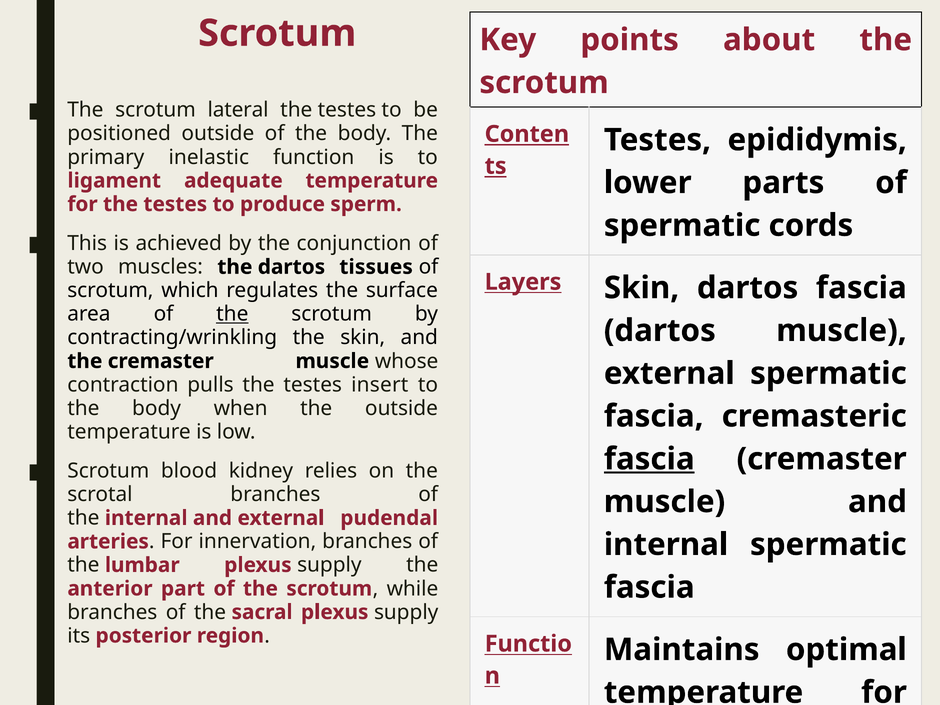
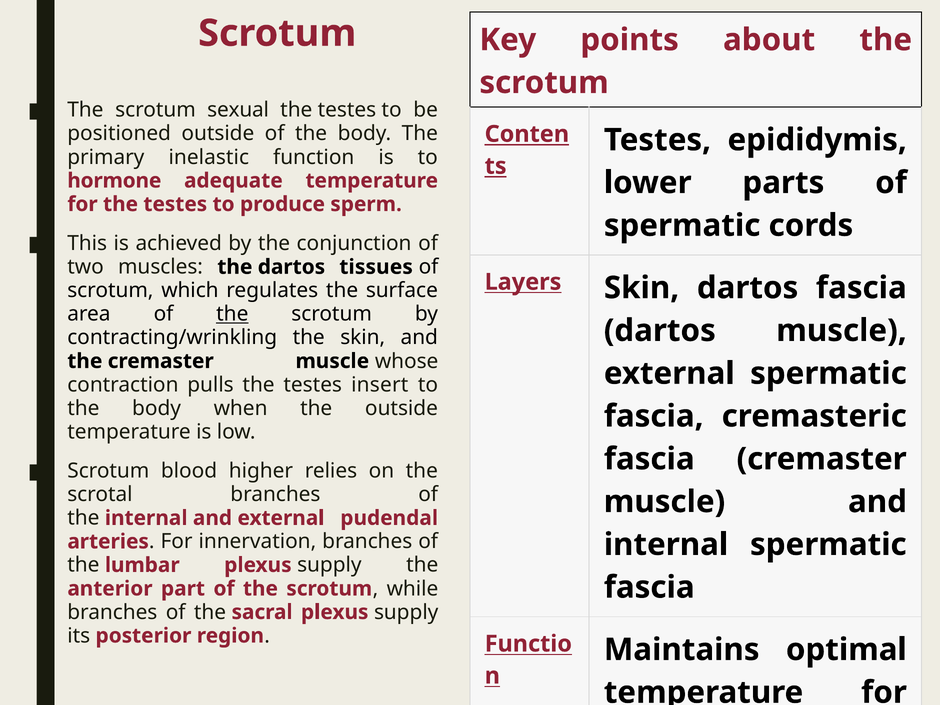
lateral: lateral -> sexual
ligament: ligament -> hormone
fascia at (649, 459) underline: present -> none
kidney: kidney -> higher
